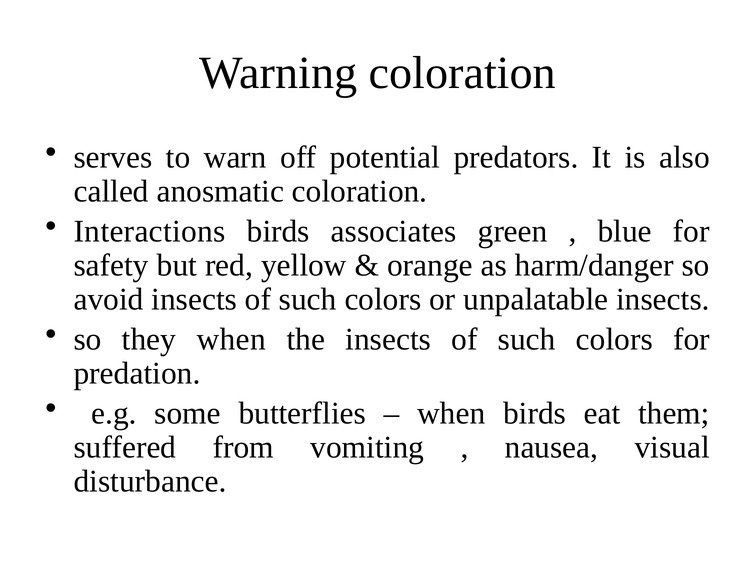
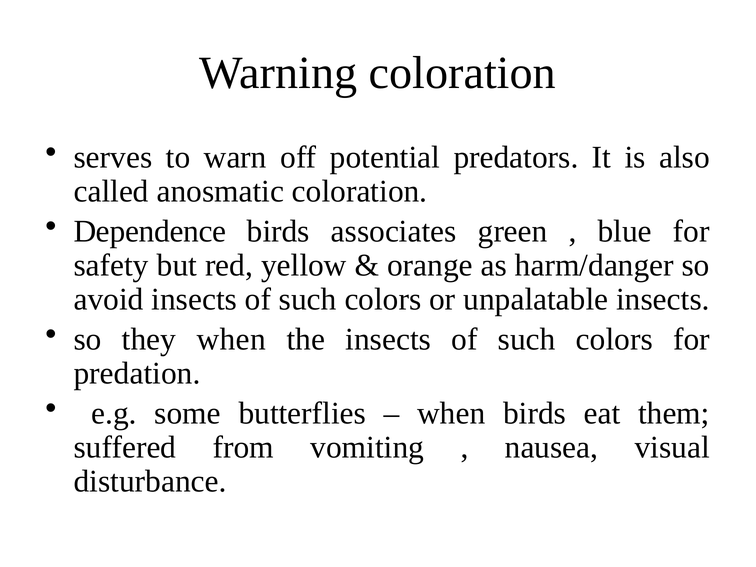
Interactions: Interactions -> Dependence
